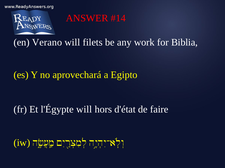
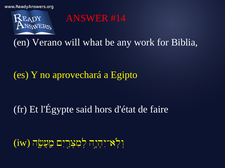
filets: filets -> what
l'Égypte will: will -> said
